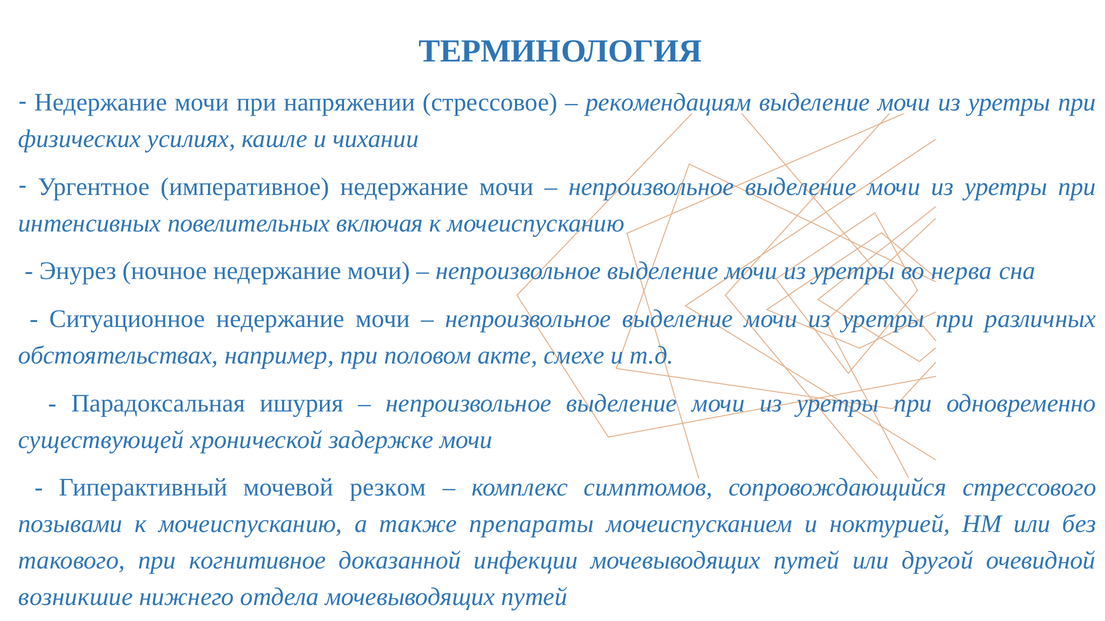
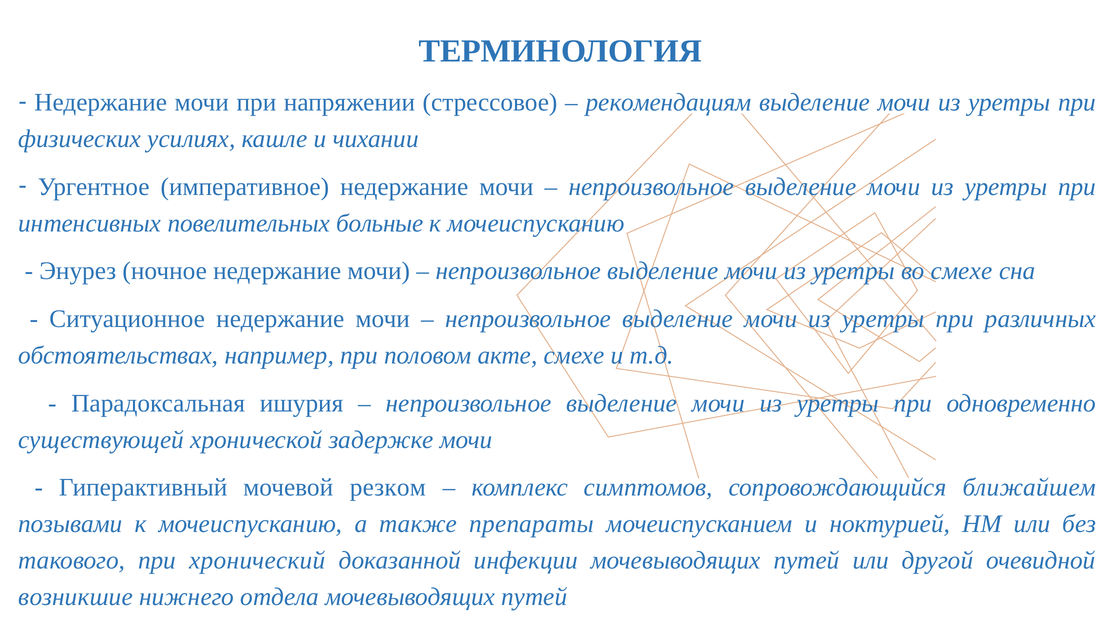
включая: включая -> больные
во нерва: нерва -> смехе
стрессового: стрессового -> ближайшем
когнитивное: когнитивное -> хронический
